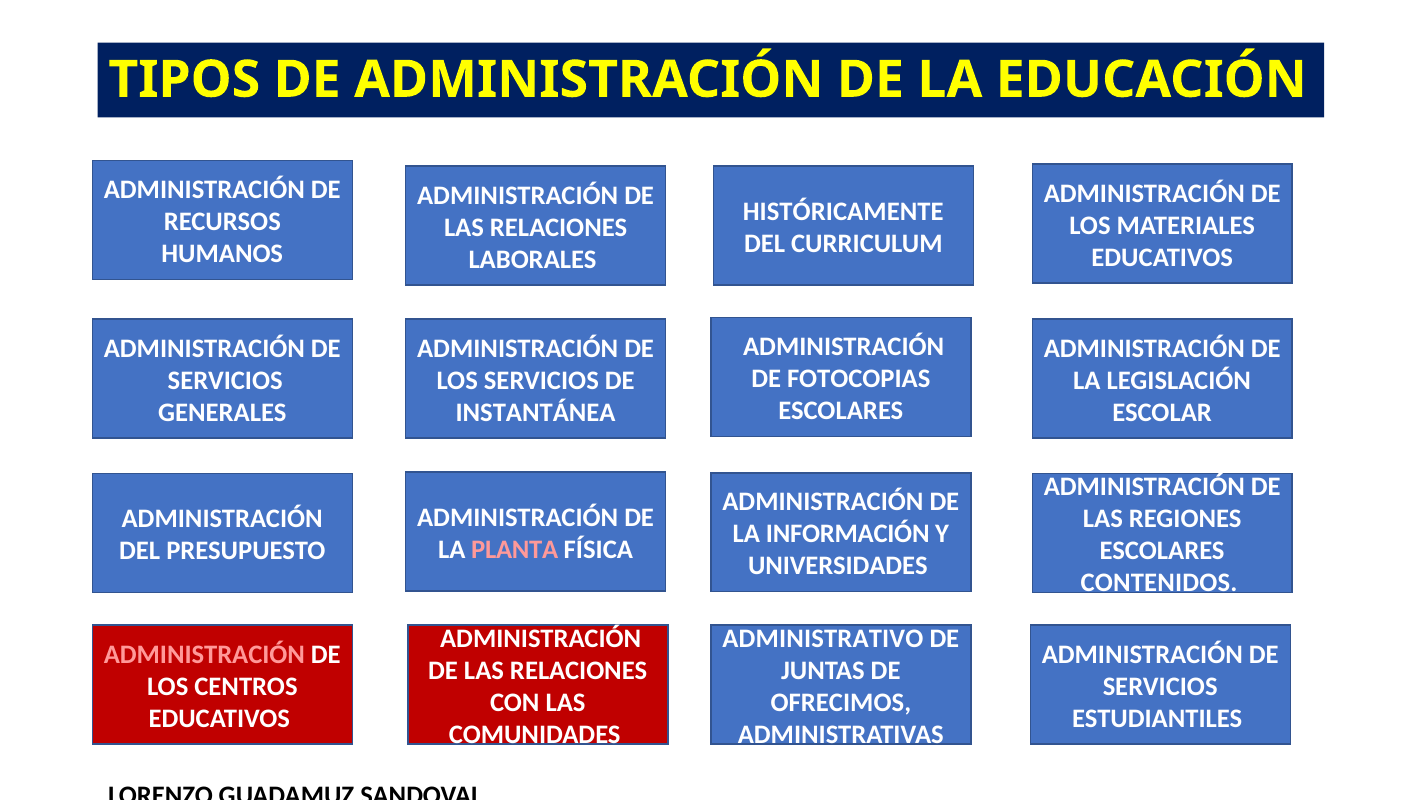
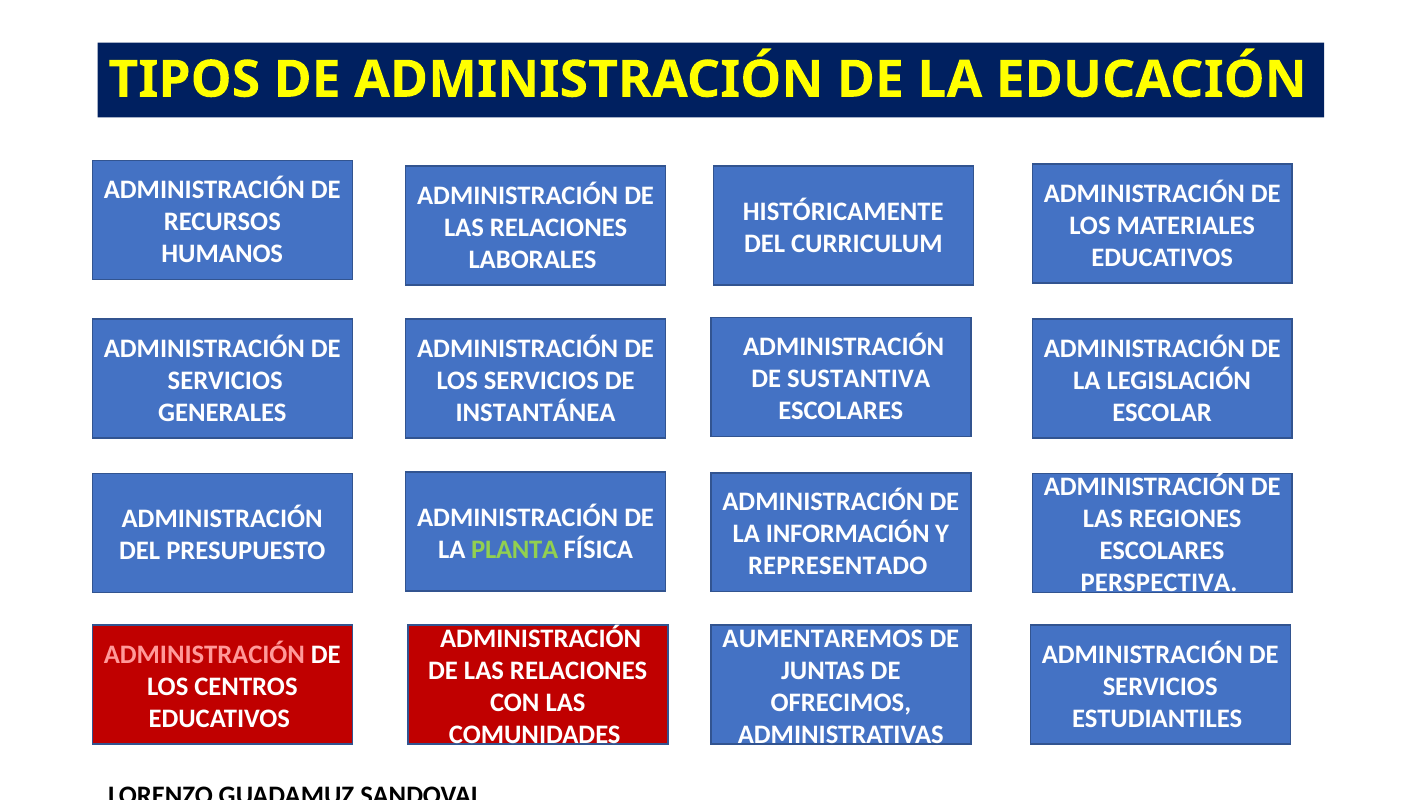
FOTOCOPIAS: FOTOCOPIAS -> SUSTANTIVA
PLANTA colour: pink -> light green
UNIVERSIDADES: UNIVERSIDADES -> REPRESENTADO
CONTENIDOS: CONTENIDOS -> PERSPECTIVA
ADMINISTRATIVO: ADMINISTRATIVO -> AUMENTAREMOS
